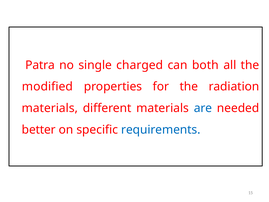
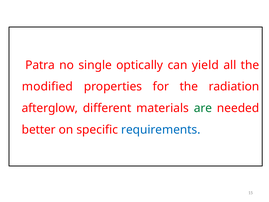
charged: charged -> optically
both: both -> yield
materials at (50, 108): materials -> afterglow
are colour: blue -> green
